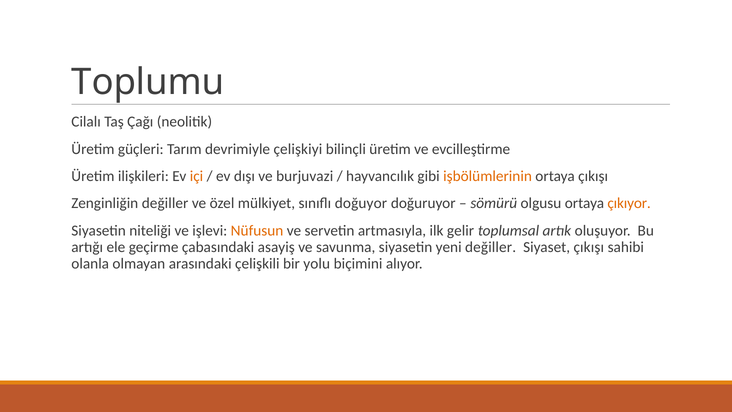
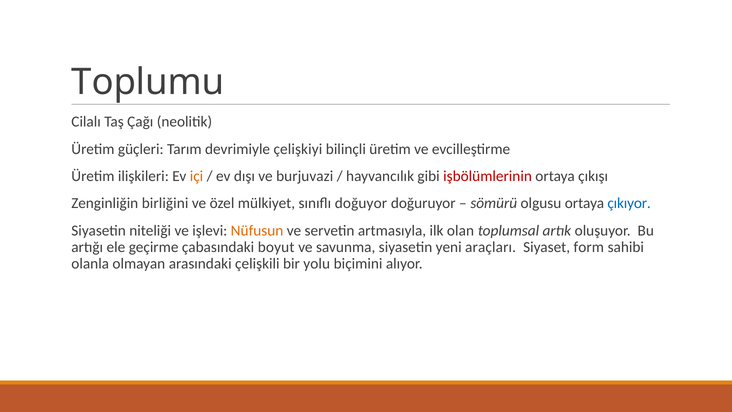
işbölümlerinin colour: orange -> red
Zenginliğin değiller: değiller -> birliğini
çıkıyor colour: orange -> blue
gelir: gelir -> olan
asayiş: asayiş -> boyut
yeni değiller: değiller -> araçları
Siyaset çıkışı: çıkışı -> form
